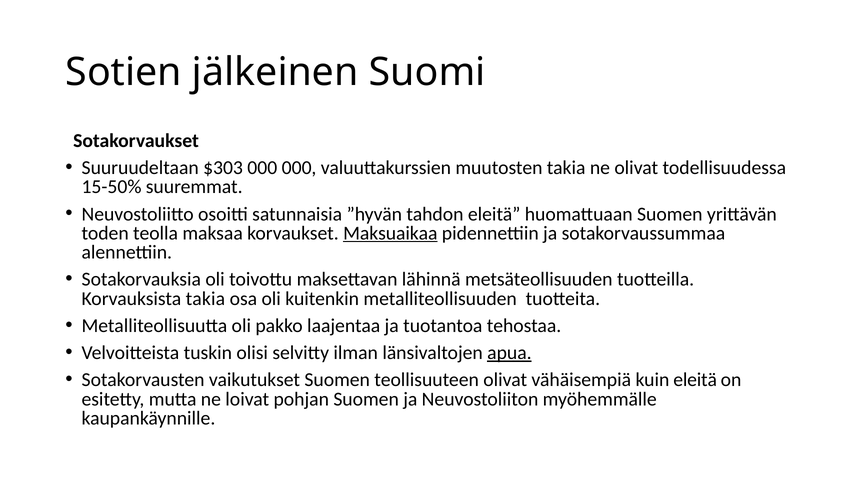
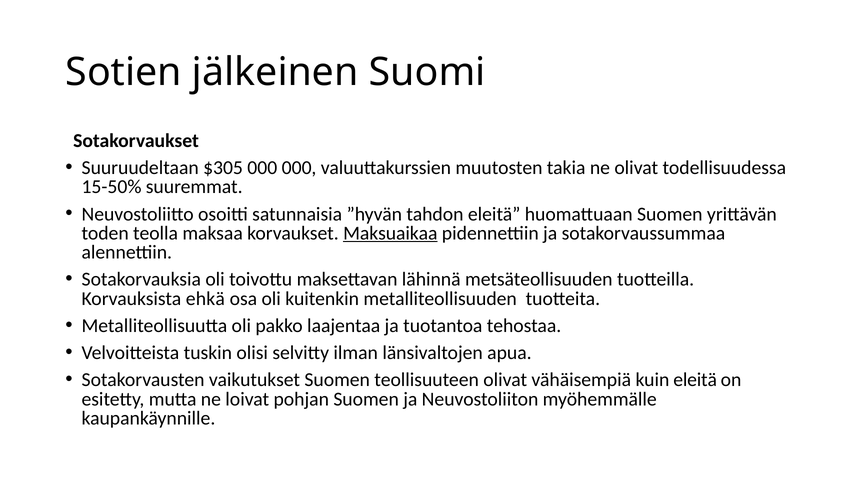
$303: $303 -> $305
Korvauksista takia: takia -> ehkä
apua underline: present -> none
